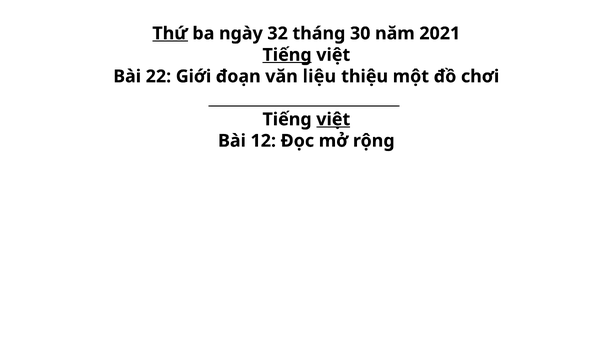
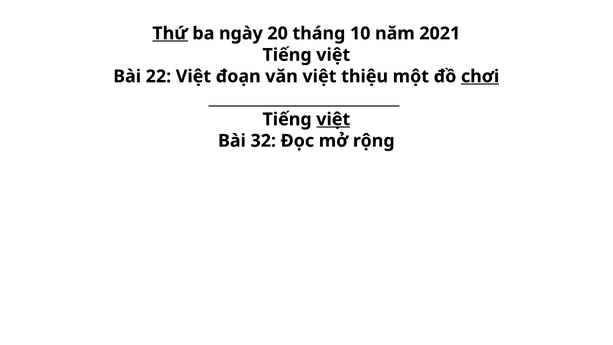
32: 32 -> 20
30: 30 -> 10
Tiếng at (287, 55) underline: present -> none
22 Giới: Giới -> Việt
văn liệu: liệu -> việt
chơi underline: none -> present
12: 12 -> 32
